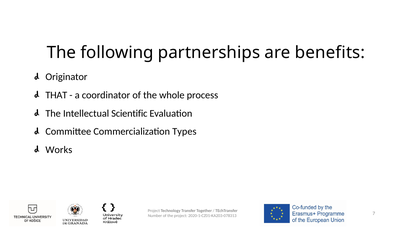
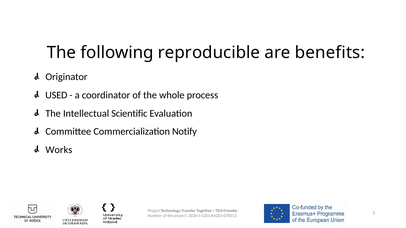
partnerships: partnerships -> reproducible
THAT: THAT -> USED
Types: Types -> Notify
